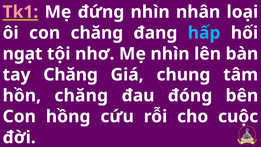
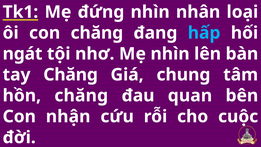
Tk1 colour: pink -> white
ngạt: ngạt -> ngát
đóng: đóng -> quan
hồng: hồng -> nhận
